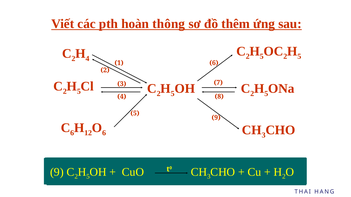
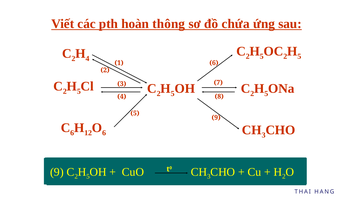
thêm: thêm -> chứa
